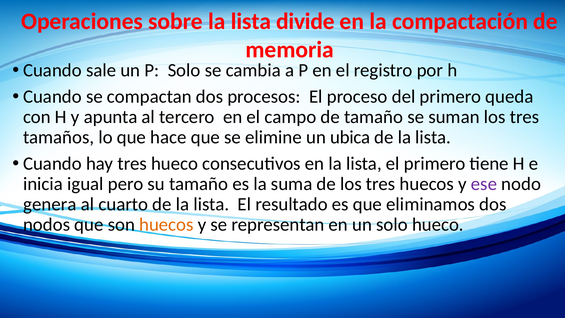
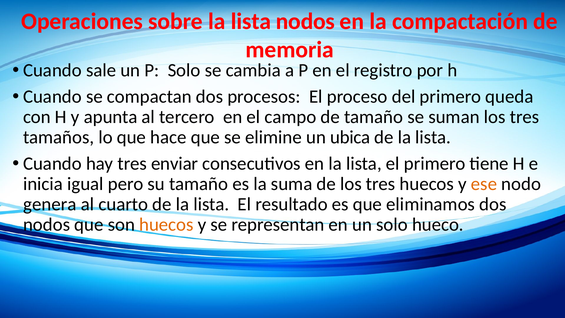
lista divide: divide -> nodos
tres hueco: hueco -> enviar
ese colour: purple -> orange
